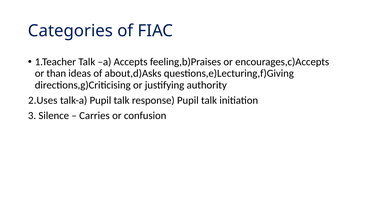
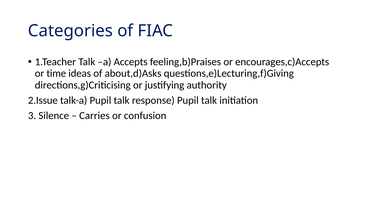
than: than -> time
2.Uses: 2.Uses -> 2.Issue
